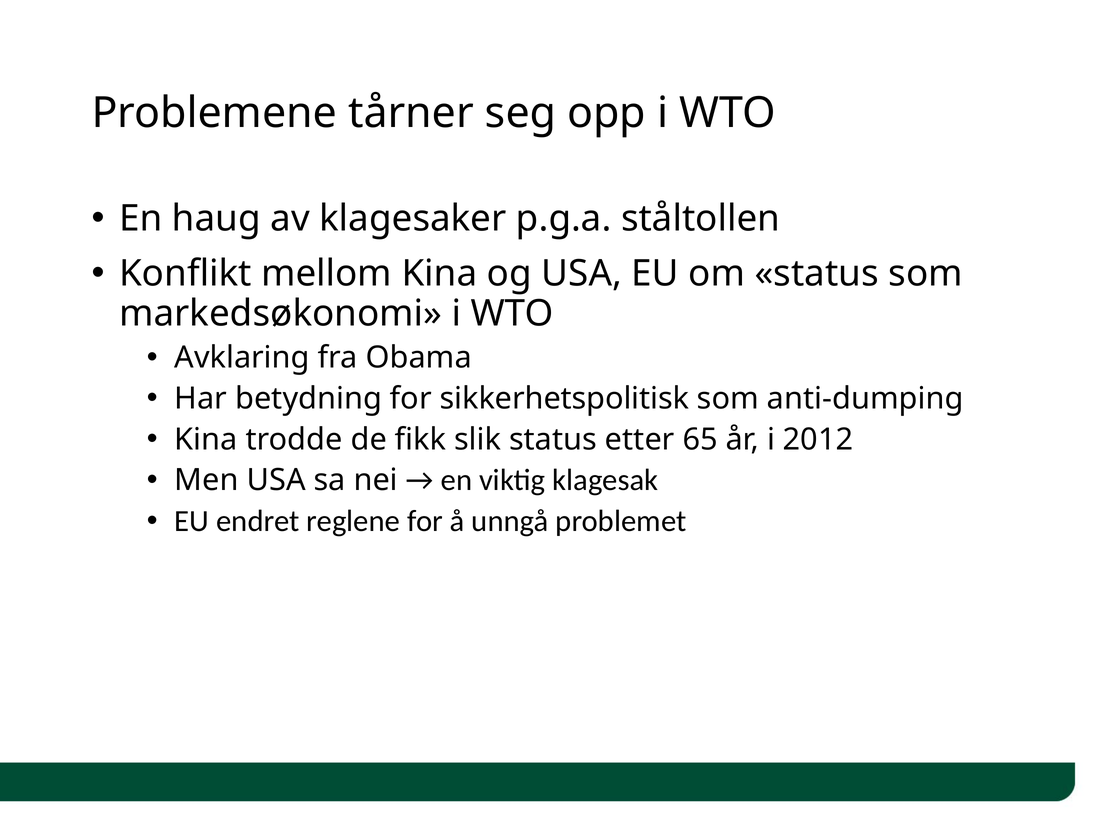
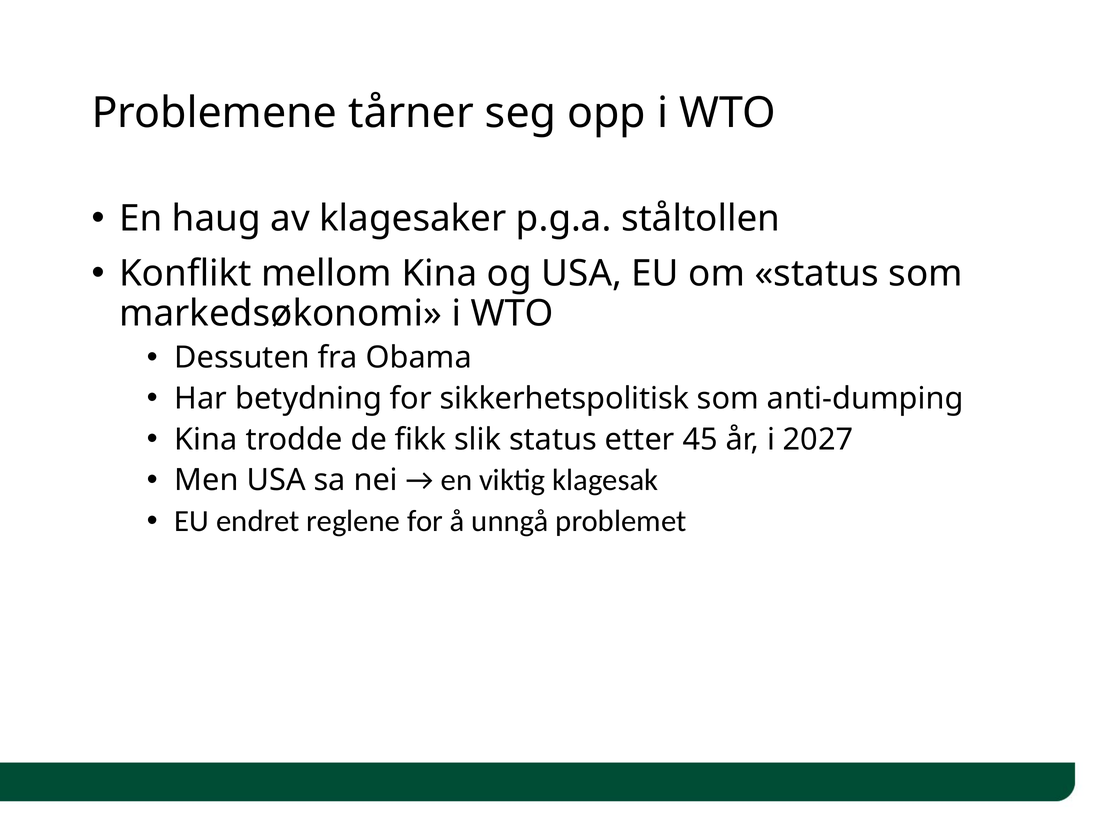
Avklaring: Avklaring -> Dessuten
65: 65 -> 45
2012: 2012 -> 2027
